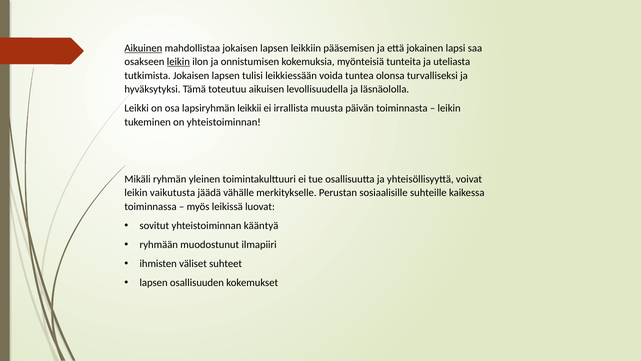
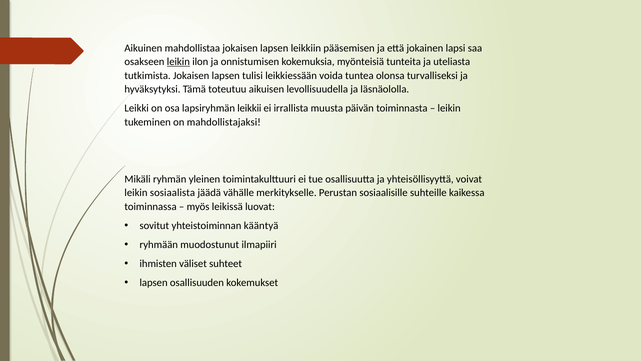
Aikuinen underline: present -> none
on yhteistoiminnan: yhteistoiminnan -> mahdollistajaksi
vaikutusta: vaikutusta -> sosiaalista
